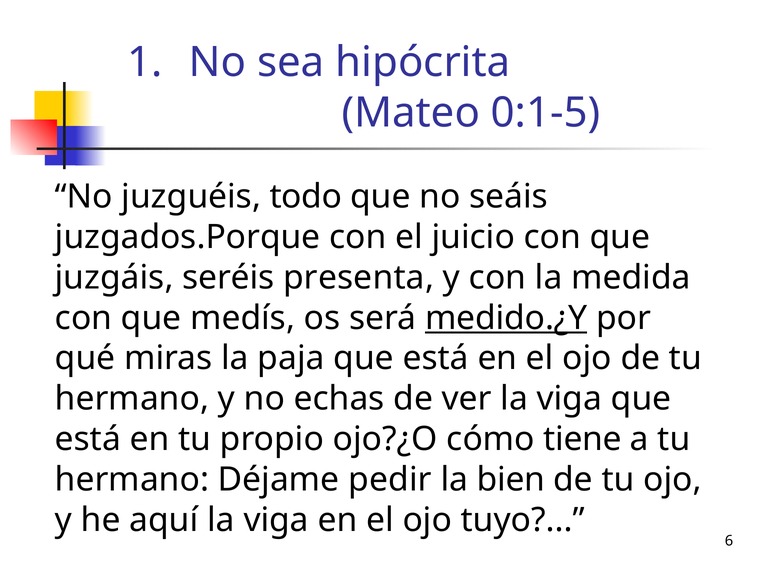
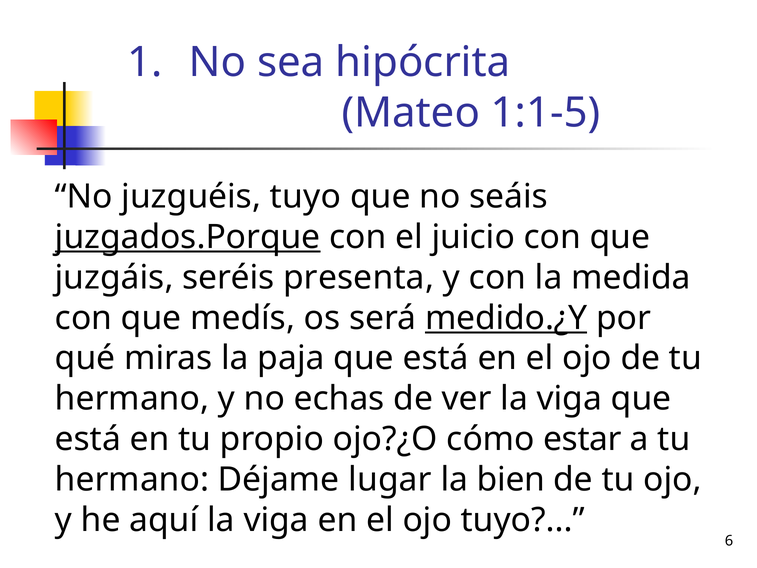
0:1-5: 0:1-5 -> 1:1-5
juzguéis todo: todo -> tuyo
juzgados.Porque underline: none -> present
tiene: tiene -> estar
pedir: pedir -> lugar
